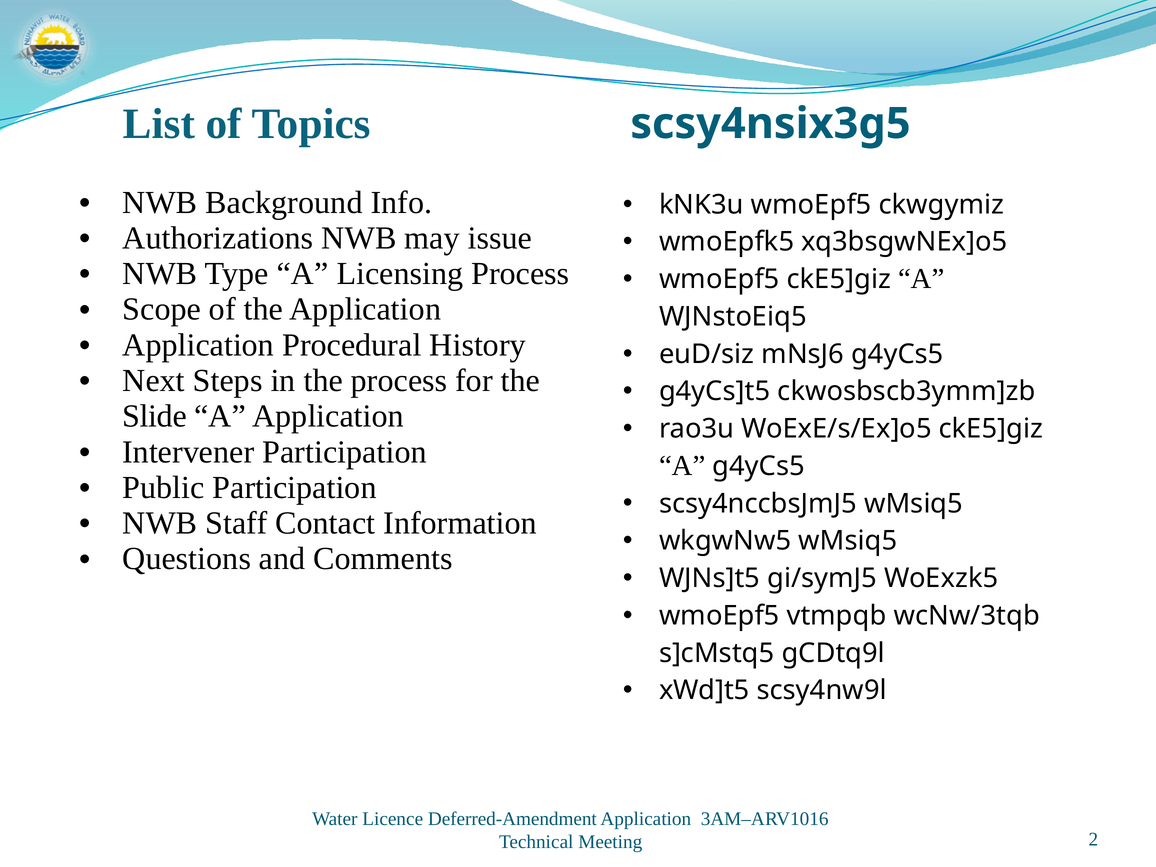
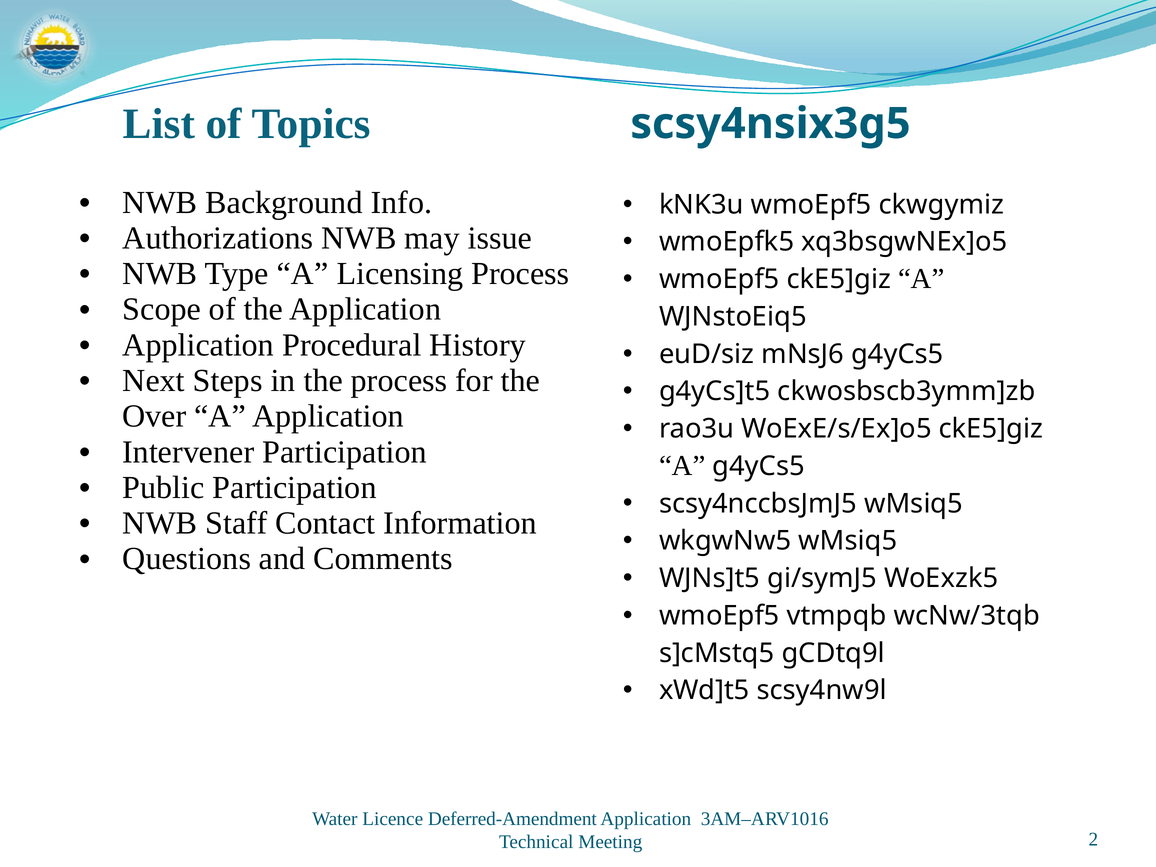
Slide: Slide -> Over
